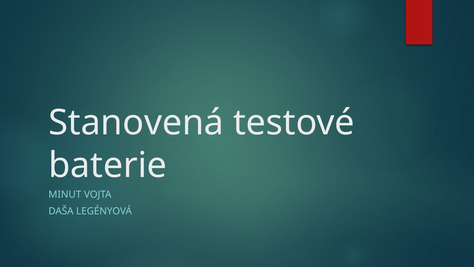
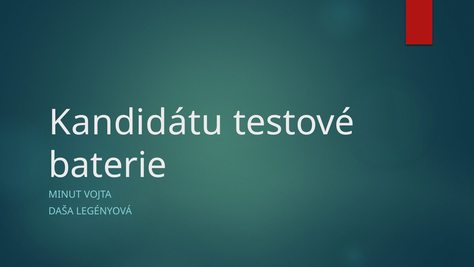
Stanovená: Stanovená -> Kandidátu
